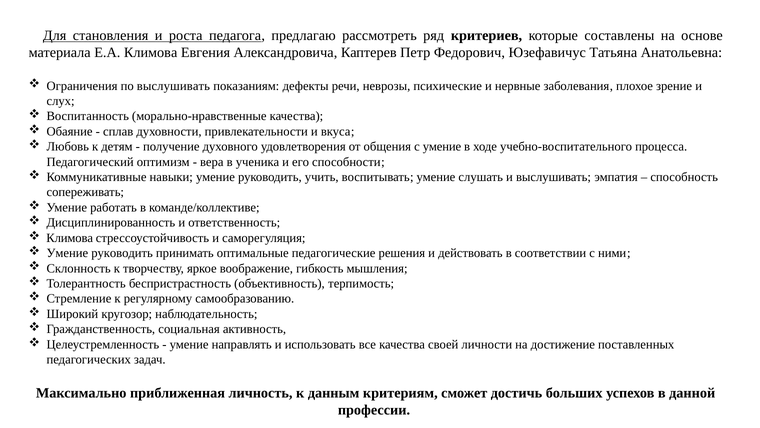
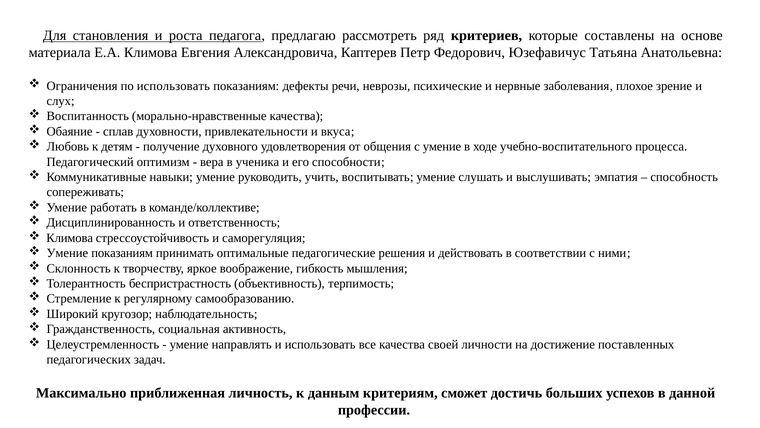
по выслушивать: выслушивать -> использовать
руководить at (122, 253): руководить -> показаниям
